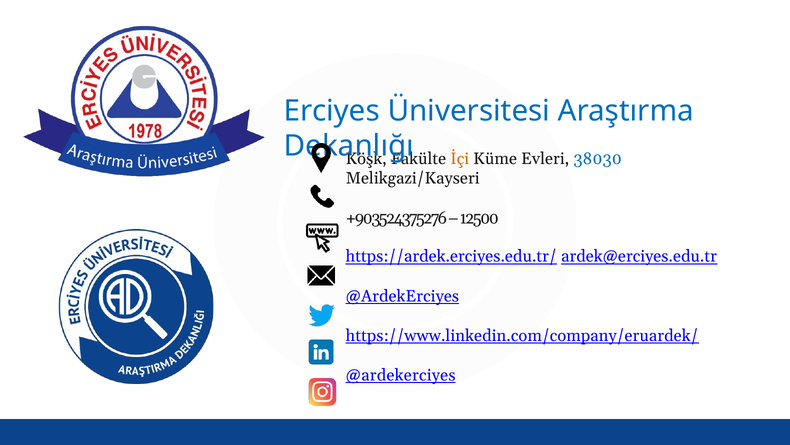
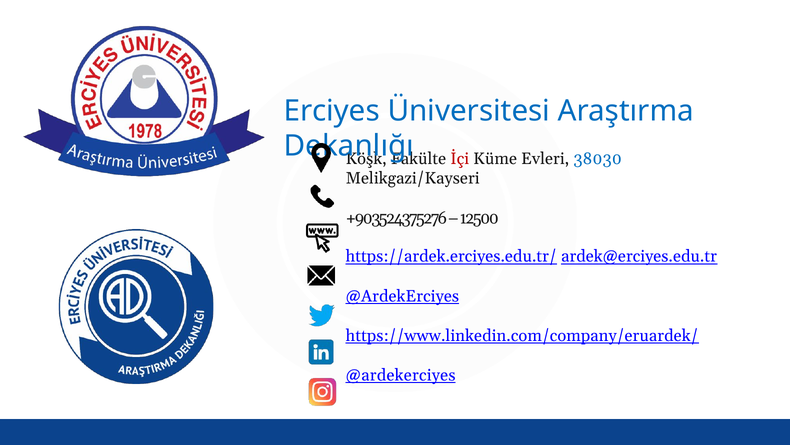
İçi colour: orange -> red
